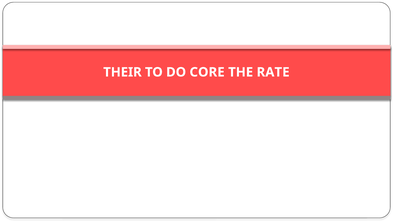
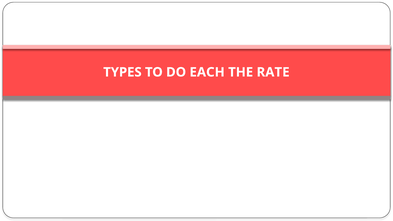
THEIR: THEIR -> TYPES
CORE: CORE -> EACH
